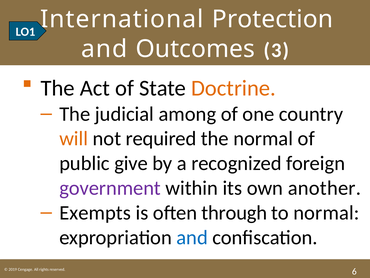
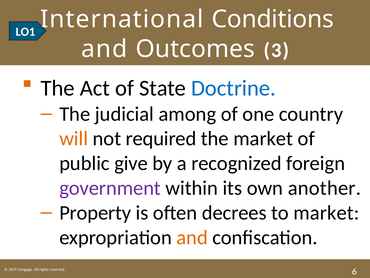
Protection: Protection -> Conditions
Doctrine colour: orange -> blue
the normal: normal -> market
Exempts: Exempts -> Property
through: through -> decrees
to normal: normal -> market
and at (192, 237) colour: blue -> orange
